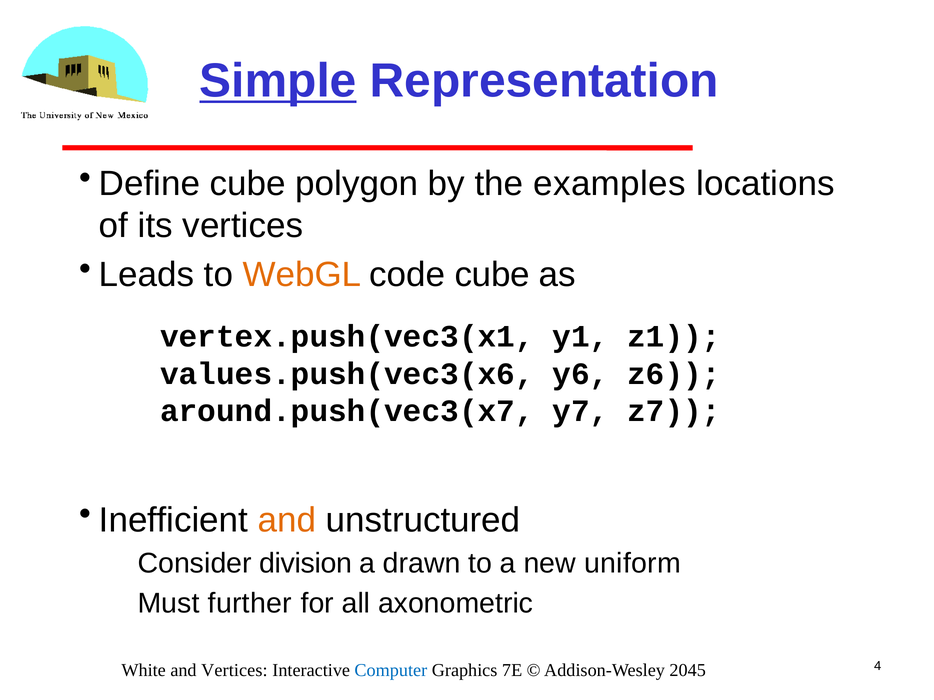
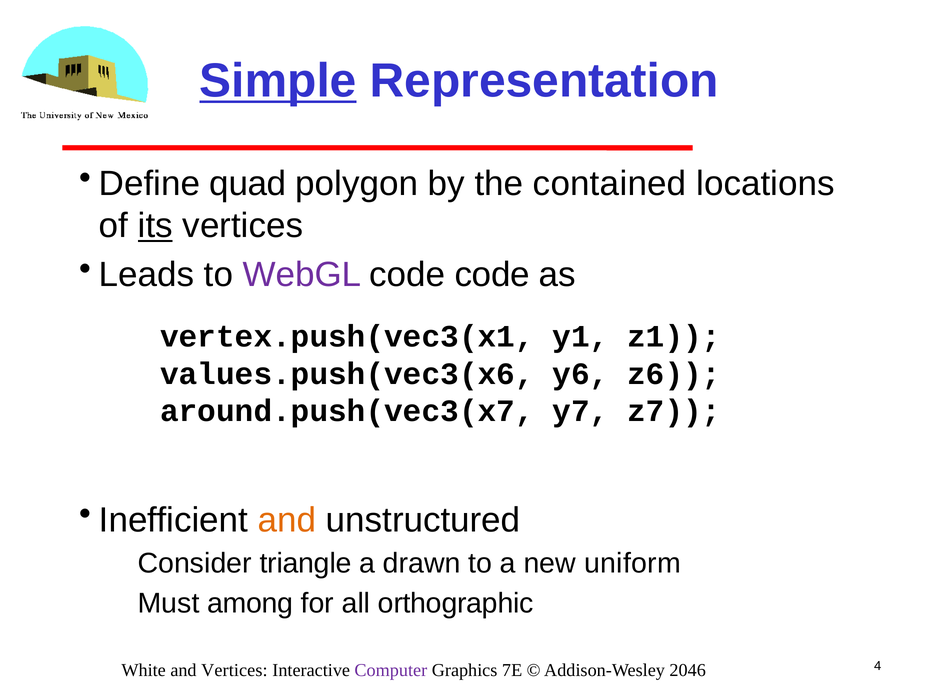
Define cube: cube -> quad
examples: examples -> contained
its underline: none -> present
WebGL colour: orange -> purple
code cube: cube -> code
division: division -> triangle
further: further -> among
axonometric: axonometric -> orthographic
Computer colour: blue -> purple
2045: 2045 -> 2046
